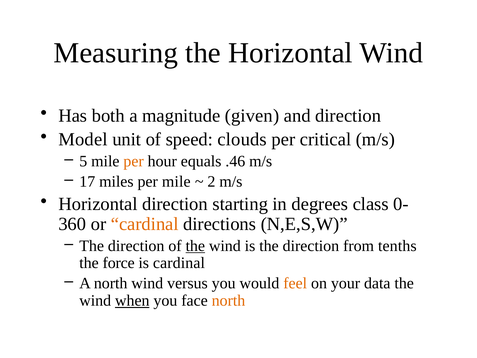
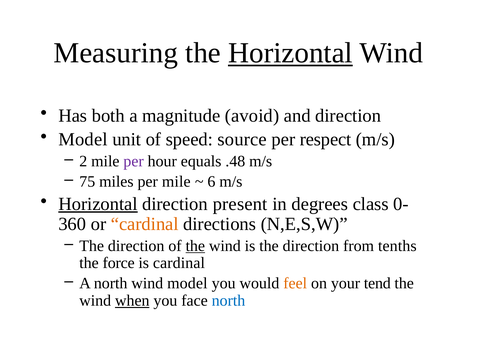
Horizontal at (290, 53) underline: none -> present
given: given -> avoid
clouds: clouds -> source
critical: critical -> respect
5: 5 -> 2
per at (134, 161) colour: orange -> purple
.46: .46 -> .48
17: 17 -> 75
2: 2 -> 6
Horizontal at (98, 204) underline: none -> present
starting: starting -> present
wind versus: versus -> model
data: data -> tend
north at (228, 300) colour: orange -> blue
